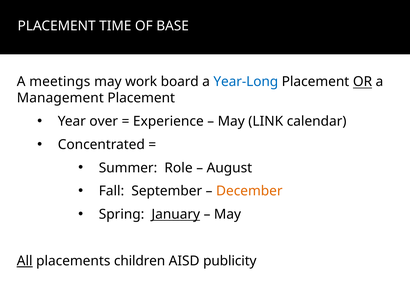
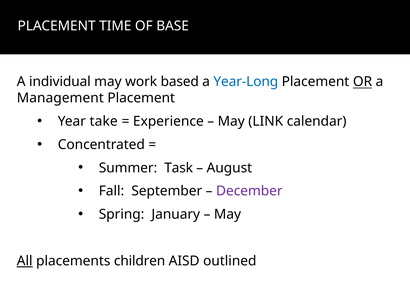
meetings: meetings -> individual
board: board -> based
over: over -> take
Role: Role -> Task
December colour: orange -> purple
January underline: present -> none
publicity: publicity -> outlined
